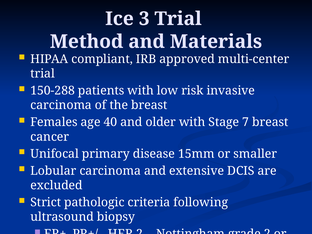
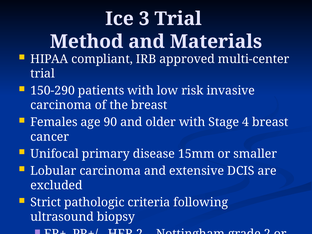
150-288: 150-288 -> 150-290
40: 40 -> 90
7: 7 -> 4
